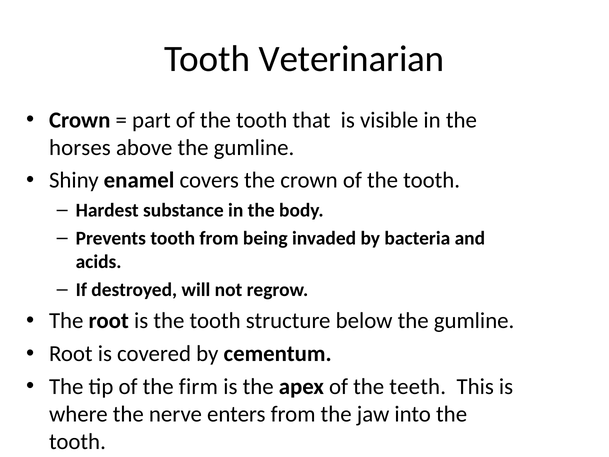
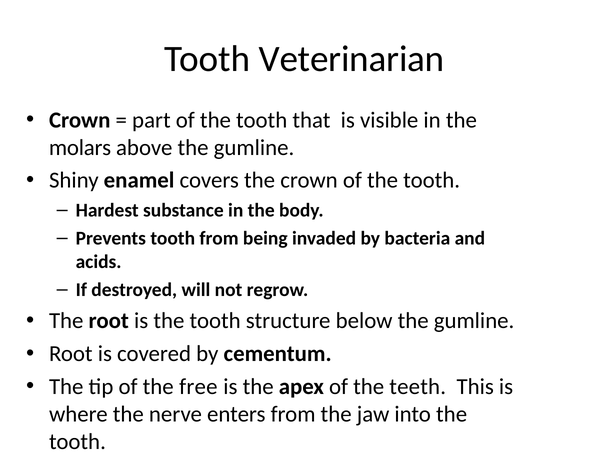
horses: horses -> molars
firm: firm -> free
